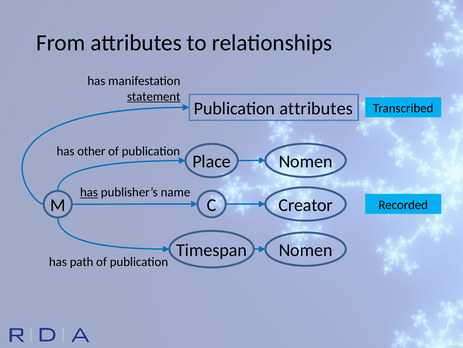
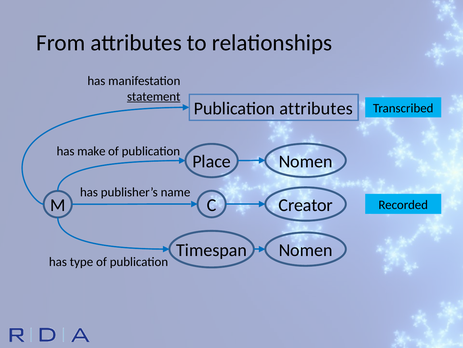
other: other -> make
has at (89, 192) underline: present -> none
path: path -> type
